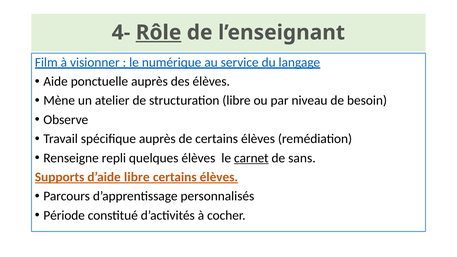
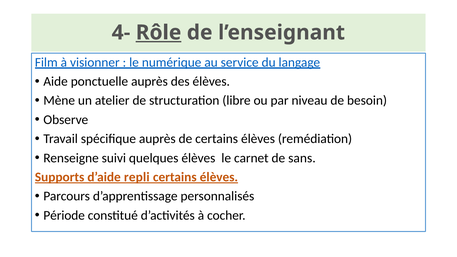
repli: repli -> suivi
carnet underline: present -> none
d’aide libre: libre -> repli
